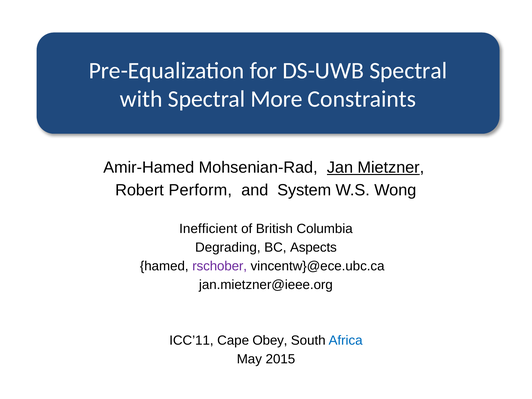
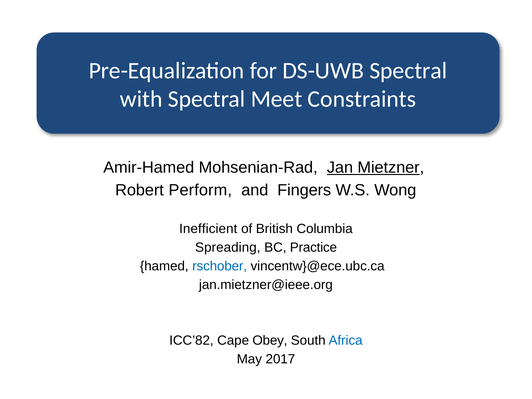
More: More -> Meet
System: System -> Fingers
Degrading: Degrading -> Spreading
Aspects: Aspects -> Practice
rschober colour: purple -> blue
ICC’11: ICC’11 -> ICC’82
2015: 2015 -> 2017
